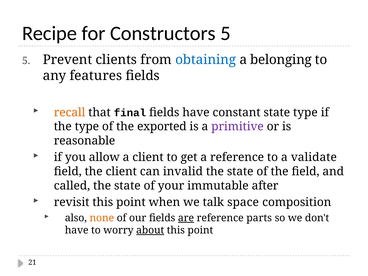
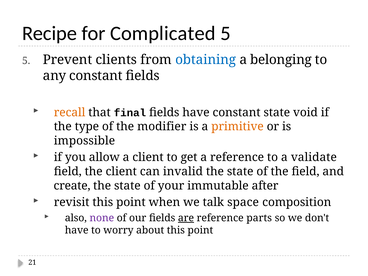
Constructors: Constructors -> Complicated
any features: features -> constant
state type: type -> void
exported: exported -> modifier
primitive colour: purple -> orange
reasonable: reasonable -> impossible
called: called -> create
none colour: orange -> purple
about underline: present -> none
